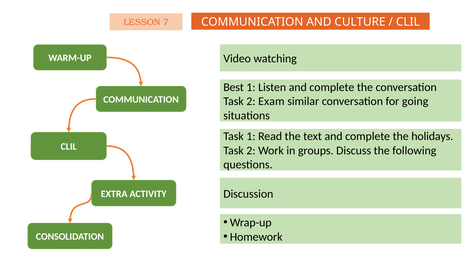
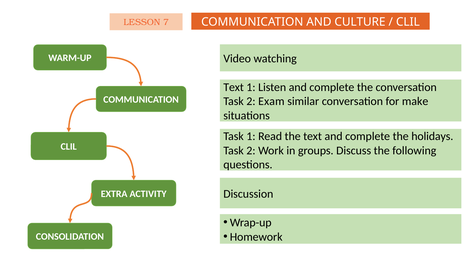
Best at (234, 87): Best -> Text
going: going -> make
